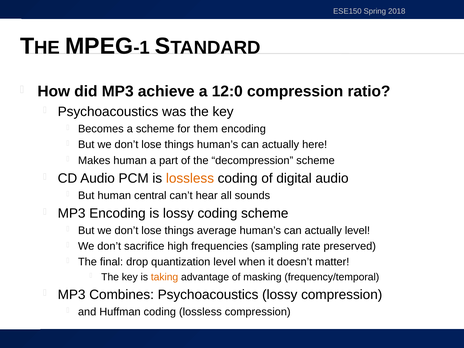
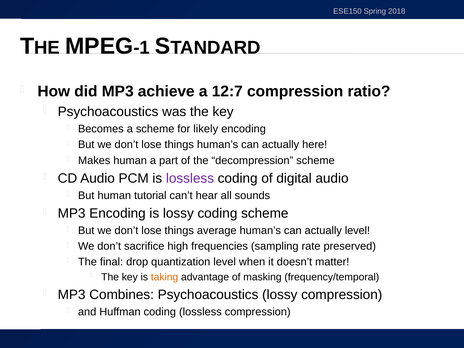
12:0: 12:0 -> 12:7
them: them -> likely
lossless at (190, 178) colour: orange -> purple
central: central -> tutorial
